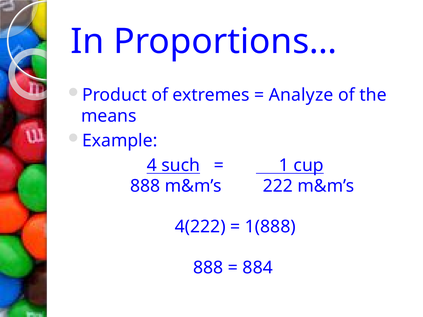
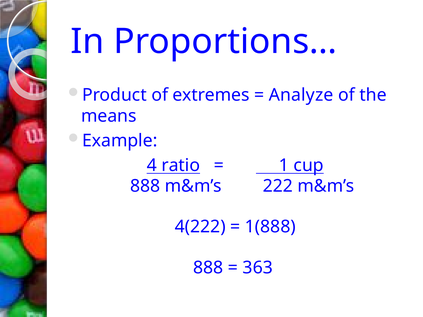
such: such -> ratio
884: 884 -> 363
